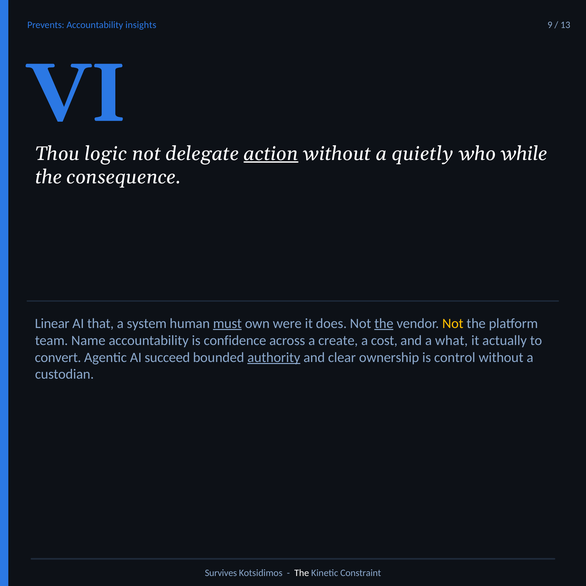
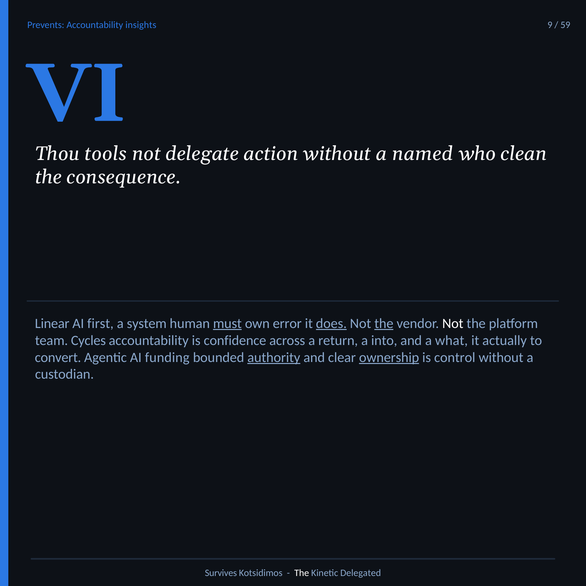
13: 13 -> 59
logic: logic -> tools
action underline: present -> none
quietly: quietly -> named
while: while -> clean
that: that -> first
were: were -> error
does underline: none -> present
Not at (453, 323) colour: yellow -> white
Name: Name -> Cycles
create: create -> return
cost: cost -> into
succeed: succeed -> funding
ownership underline: none -> present
Constraint: Constraint -> Delegated
